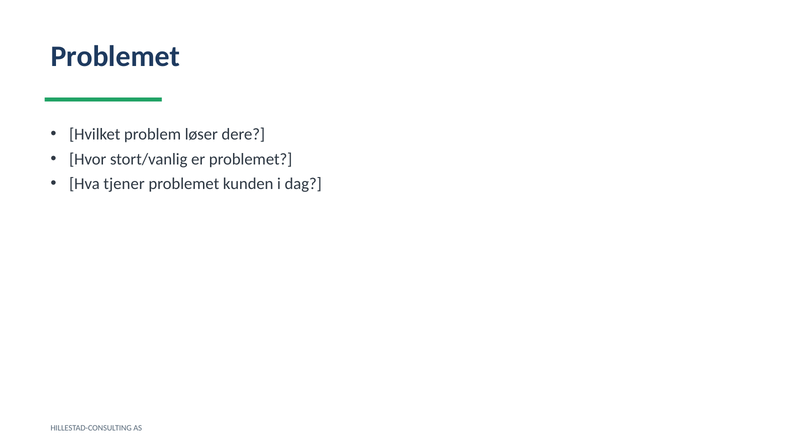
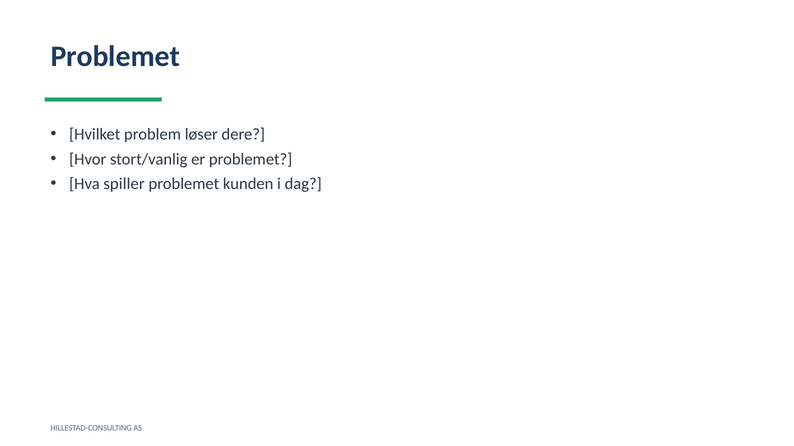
tjener: tjener -> spiller
